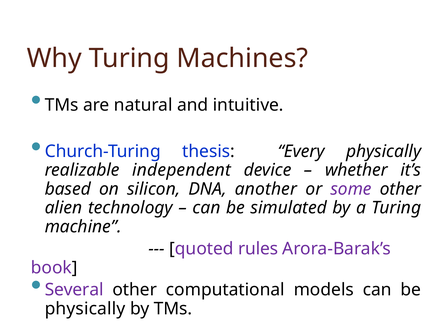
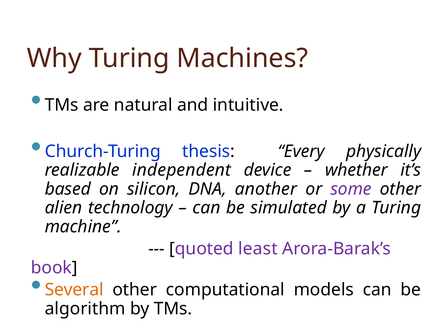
rules: rules -> least
Several colour: purple -> orange
physically at (85, 309): physically -> algorithm
